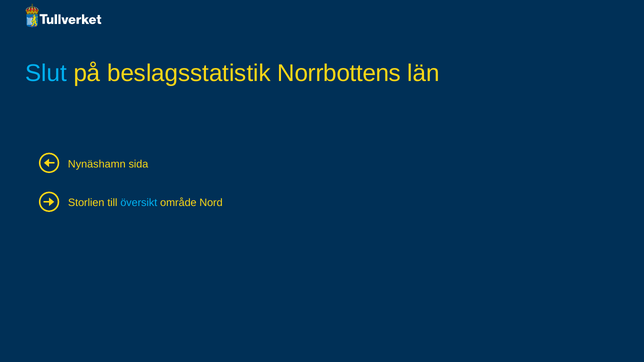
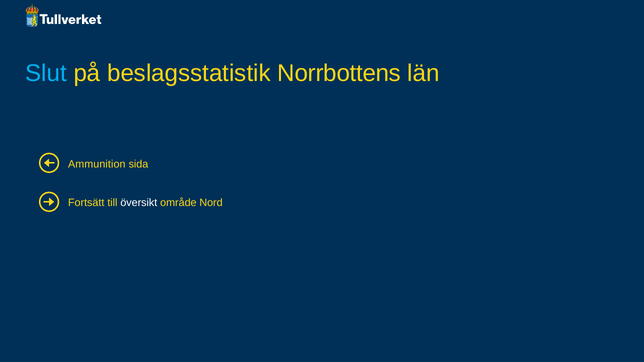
Nynäshamn: Nynäshamn -> Ammunition
Storlien: Storlien -> Fortsätt
översikt colour: light blue -> white
